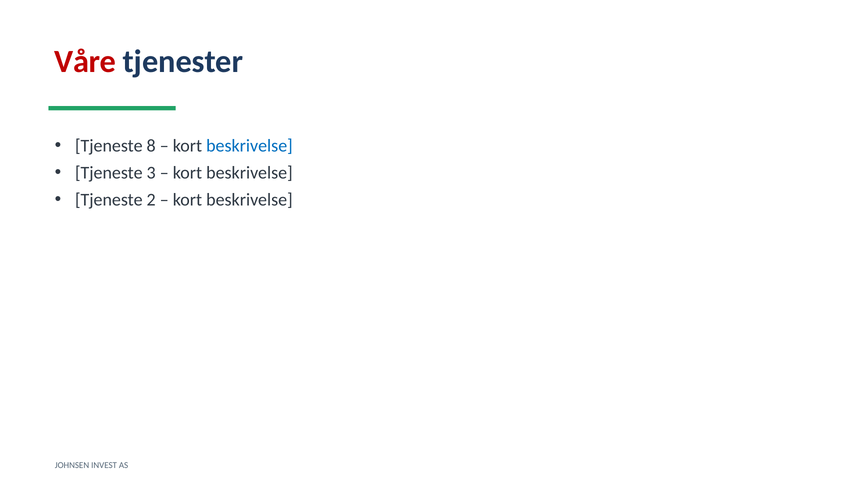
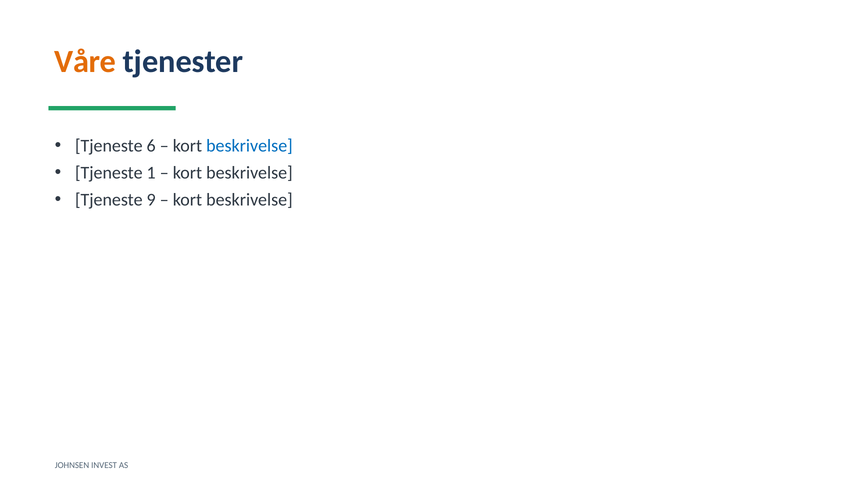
Våre colour: red -> orange
8: 8 -> 6
3: 3 -> 1
2: 2 -> 9
